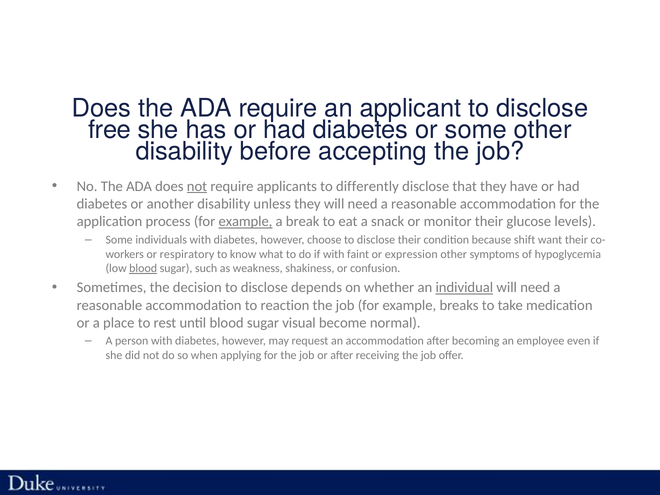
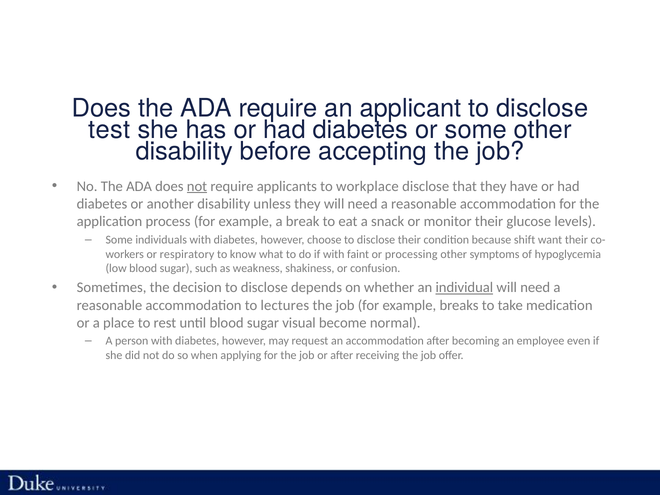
free: free -> test
differently: differently -> workplace
example at (245, 222) underline: present -> none
expression: expression -> processing
blood at (143, 268) underline: present -> none
reaction: reaction -> lectures
